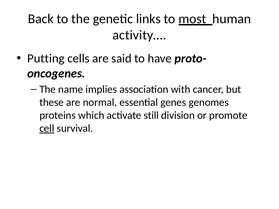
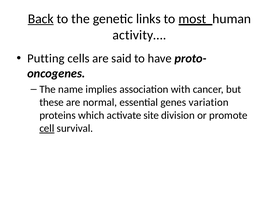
Back underline: none -> present
genomes: genomes -> variation
still: still -> site
